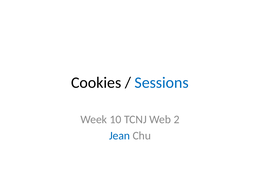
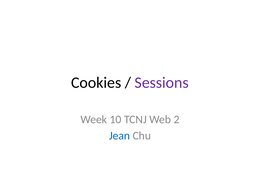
Sessions colour: blue -> purple
